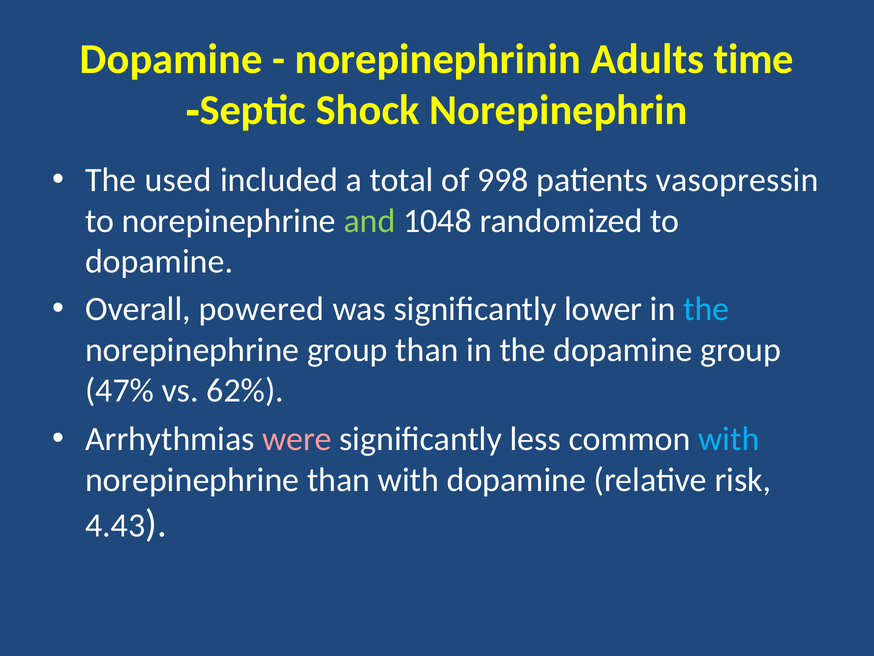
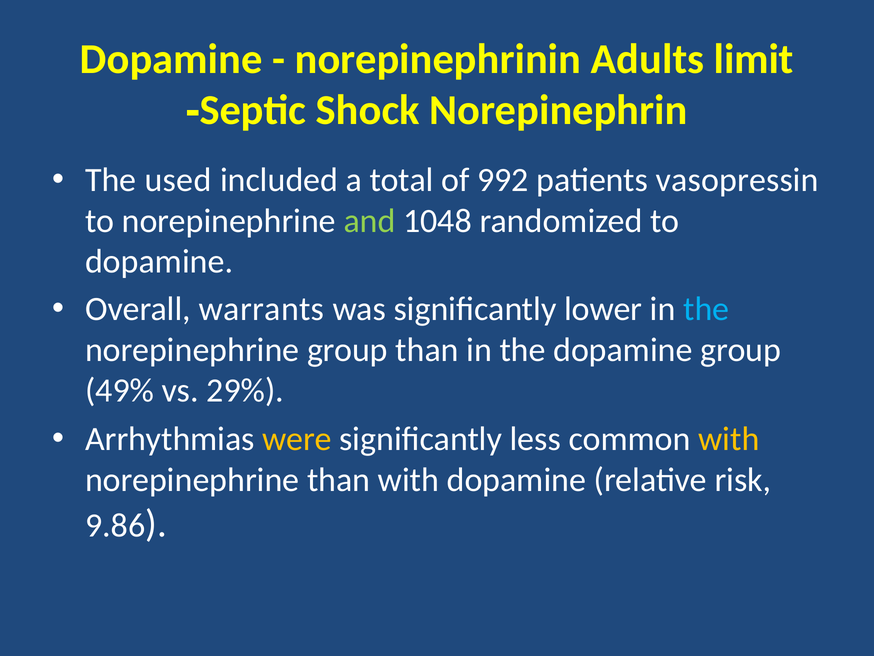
time: time -> limit
998: 998 -> 992
powered: powered -> warrants
47%: 47% -> 49%
62%: 62% -> 29%
were colour: pink -> yellow
with at (729, 439) colour: light blue -> yellow
4.43: 4.43 -> 9.86
